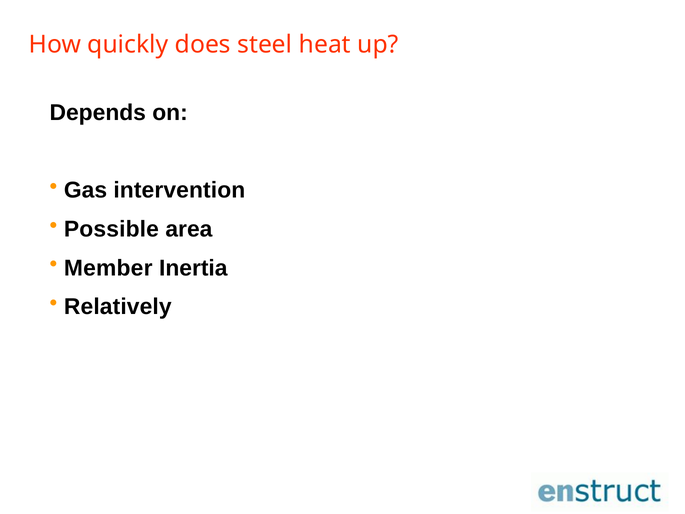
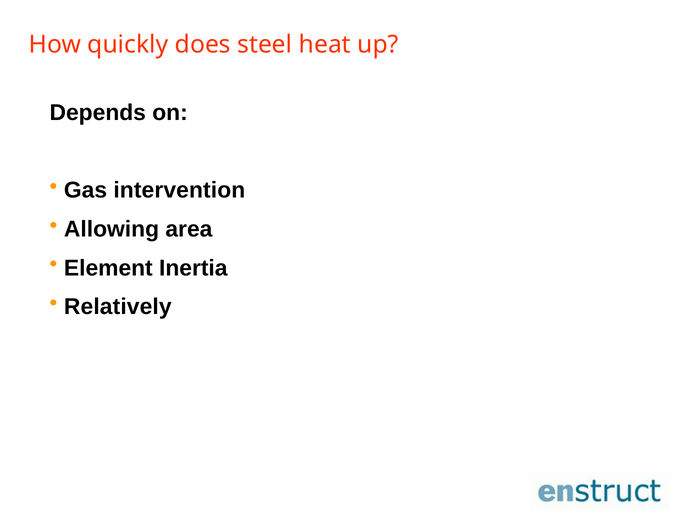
Possible: Possible -> Allowing
Member: Member -> Element
